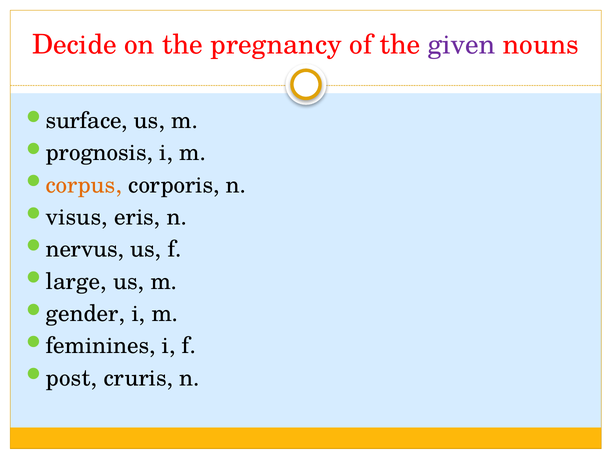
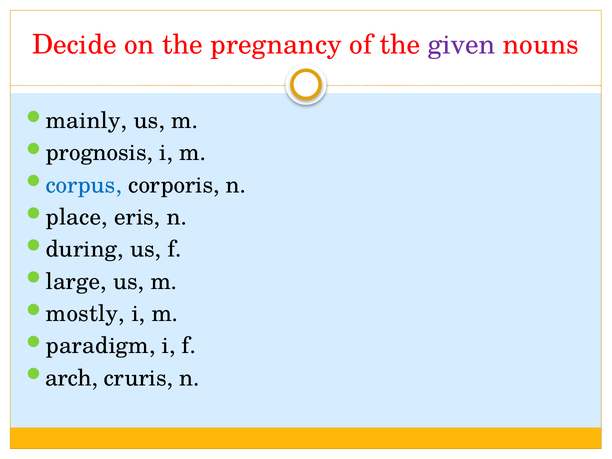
surface: surface -> mainly
corpus colour: orange -> blue
visus: visus -> place
nervus: nervus -> during
gender: gender -> mostly
feminines: feminines -> paradigm
post: post -> arch
